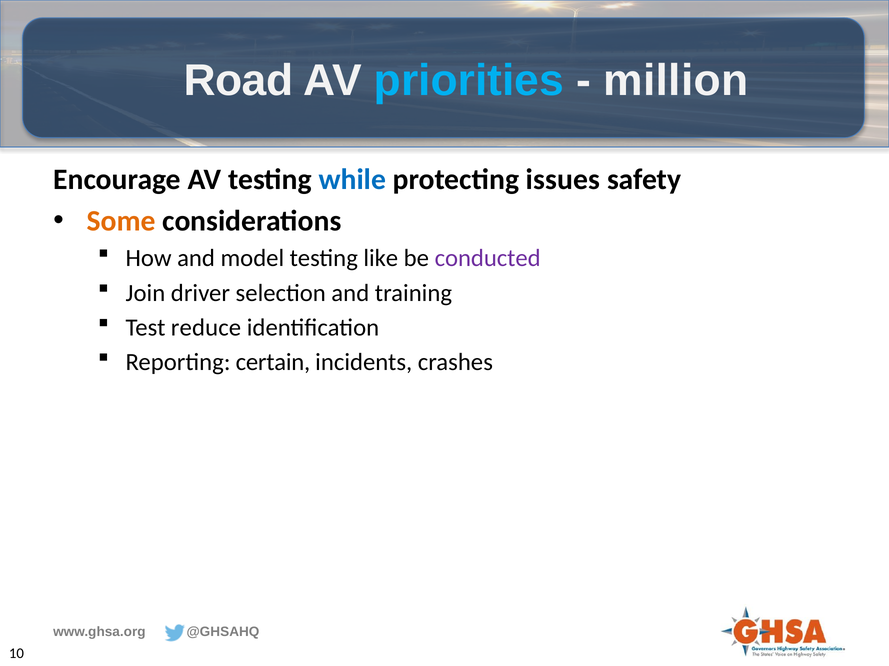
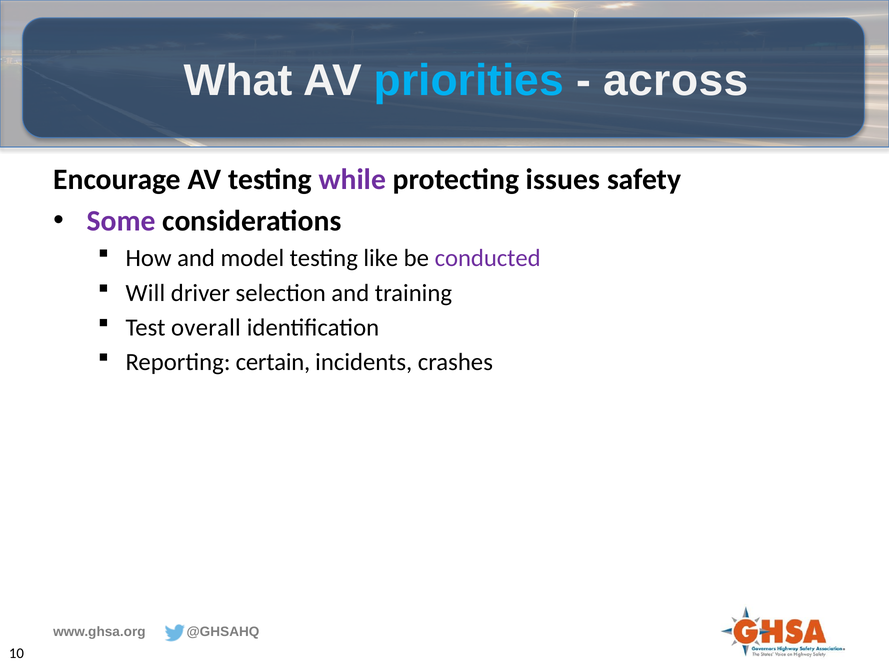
Road: Road -> What
million: million -> across
while colour: blue -> purple
Some colour: orange -> purple
Join: Join -> Will
reduce: reduce -> overall
